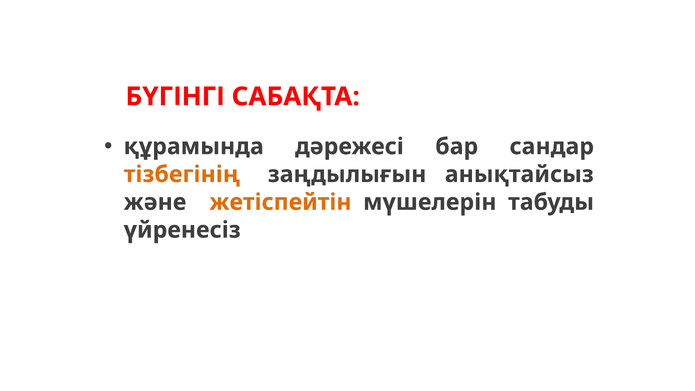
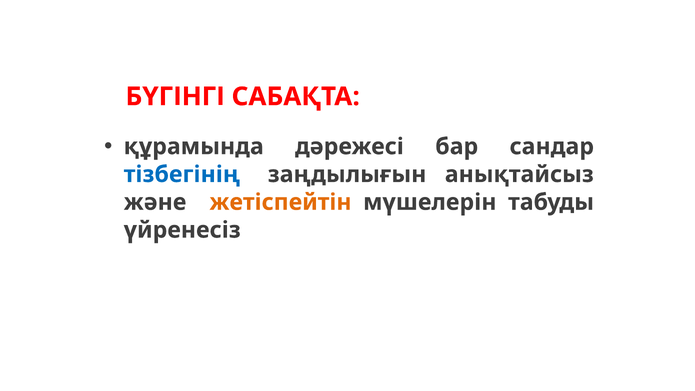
тізбегінің colour: orange -> blue
